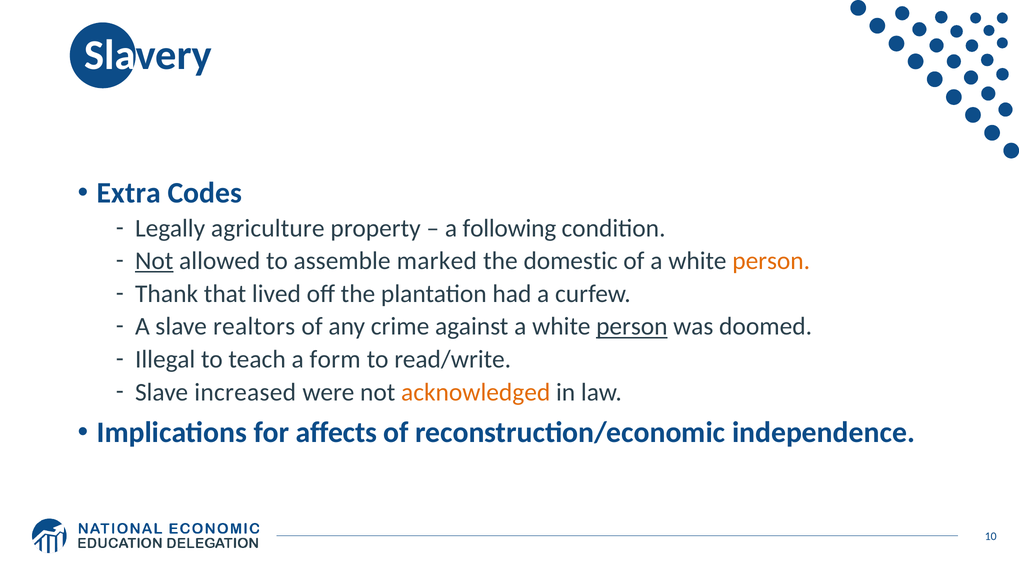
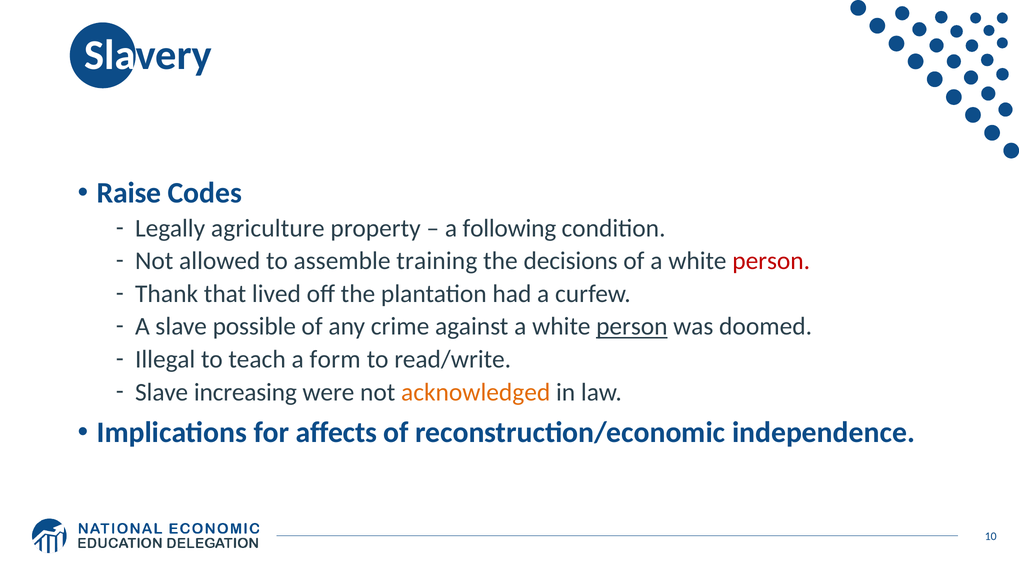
Extra: Extra -> Raise
Not at (154, 261) underline: present -> none
marked: marked -> training
domestic: domestic -> decisions
person at (771, 261) colour: orange -> red
realtors: realtors -> possible
increased: increased -> increasing
